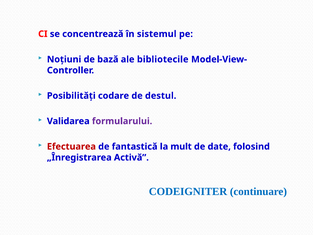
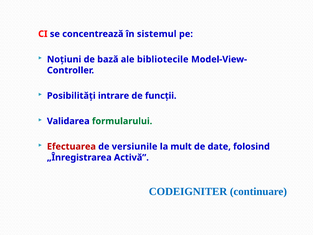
codare: codare -> intrare
destul: destul -> funcții
formularului colour: purple -> green
fantastică: fantastică -> versiunile
